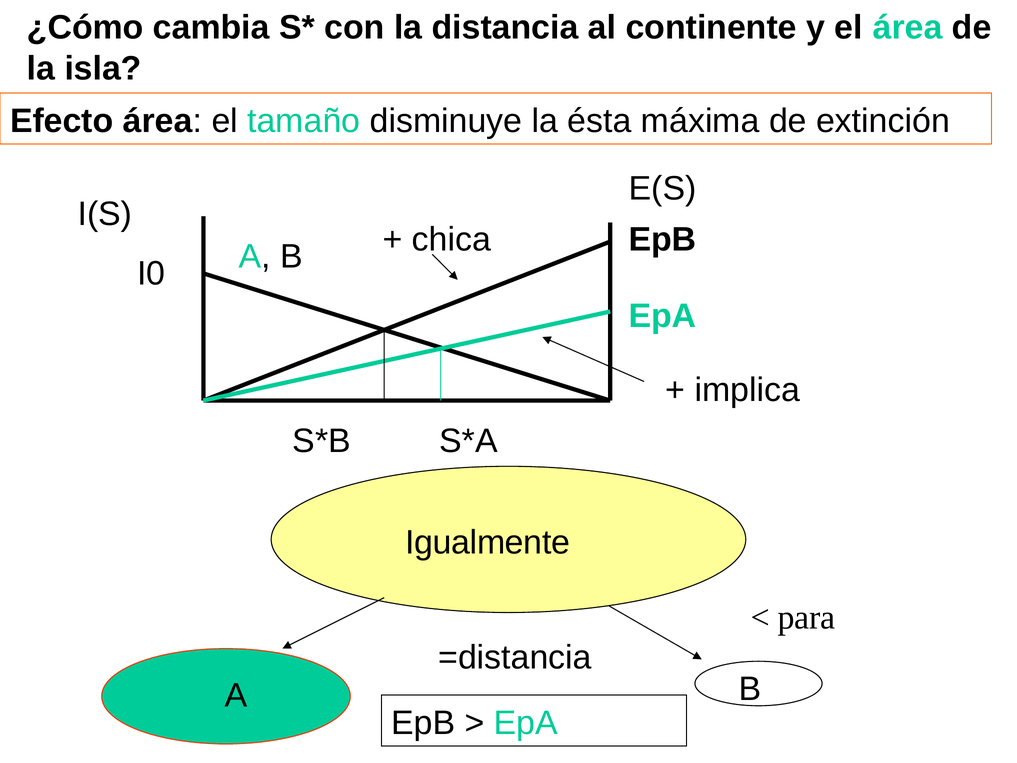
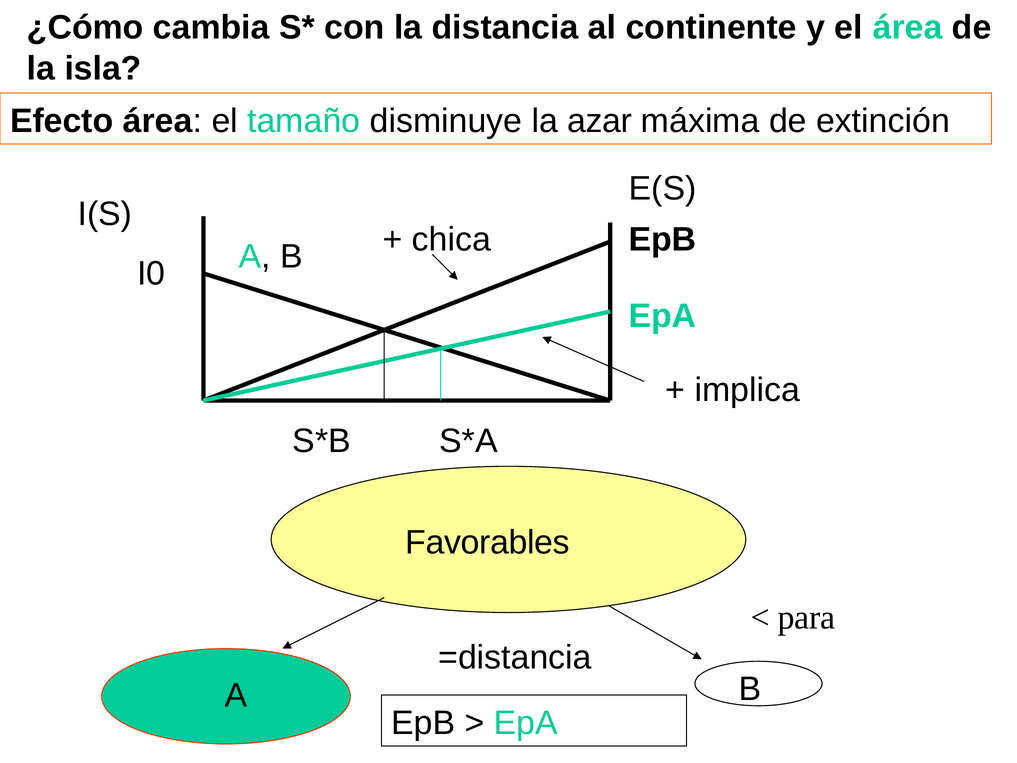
ésta: ésta -> azar
Igualmente: Igualmente -> Favorables
